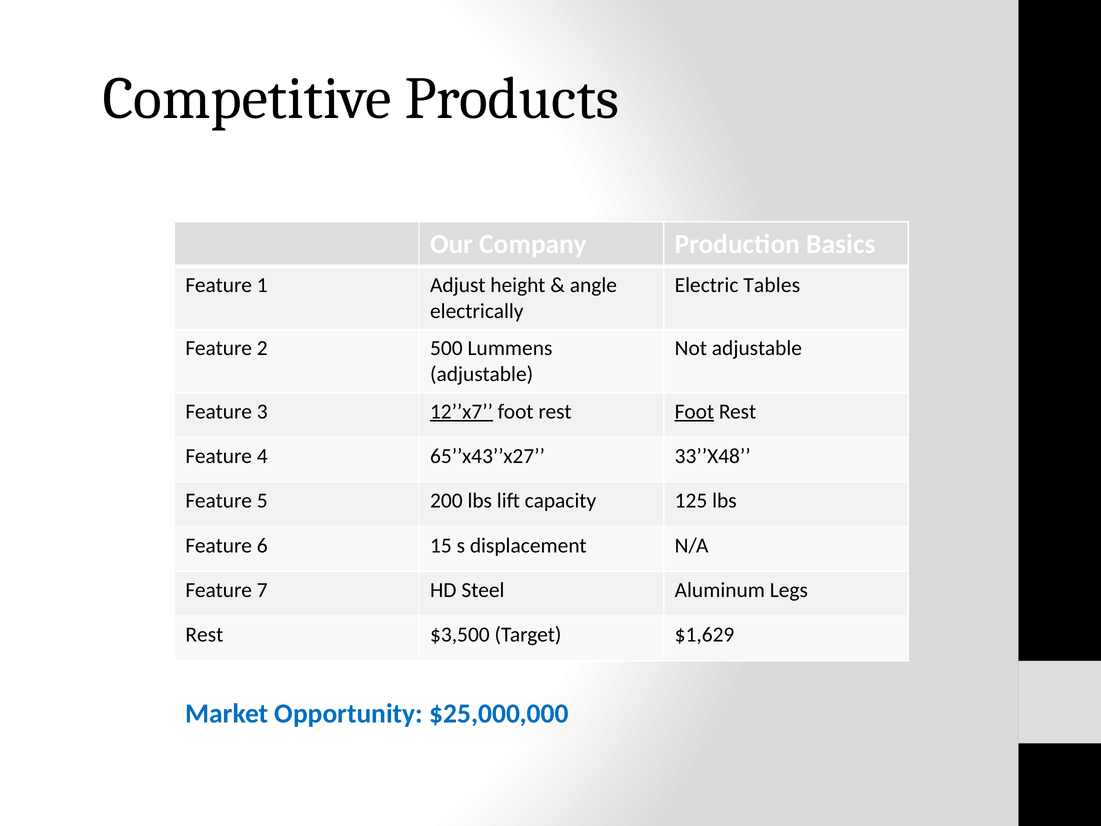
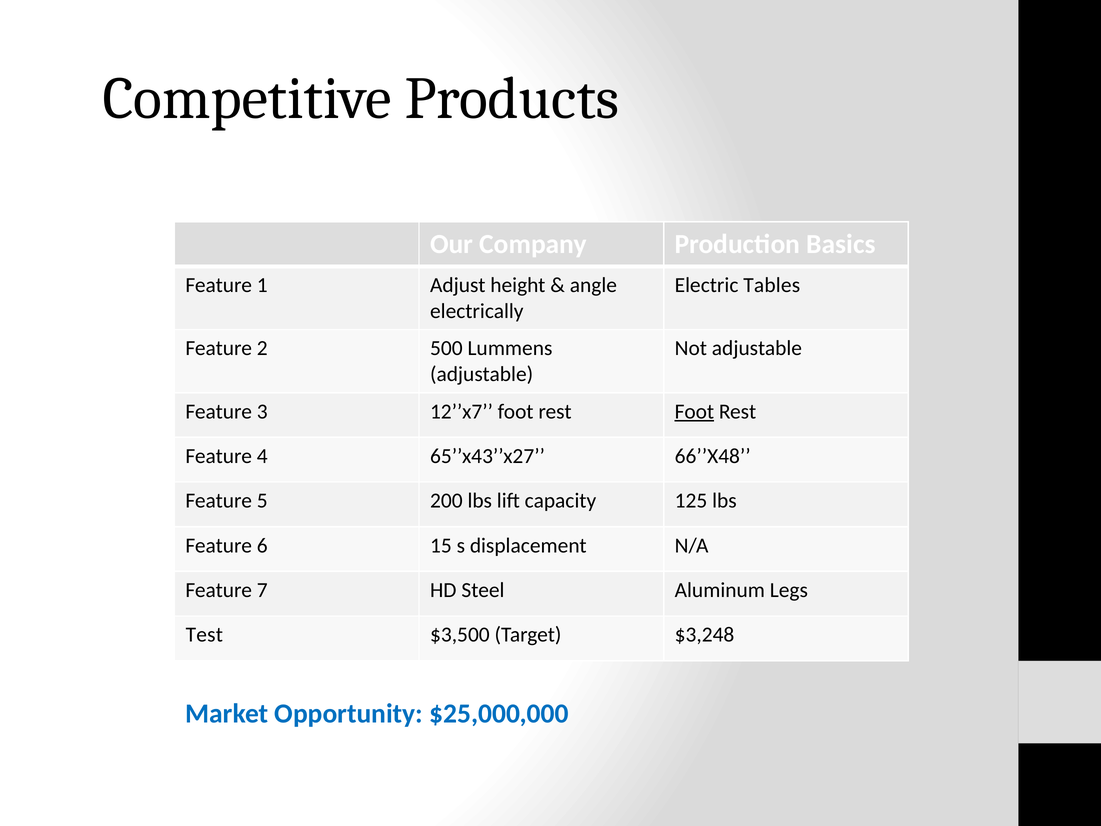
12’’x7 underline: present -> none
33’’X48: 33’’X48 -> 66’’X48
Rest at (204, 635): Rest -> Test
$1,629: $1,629 -> $3,248
